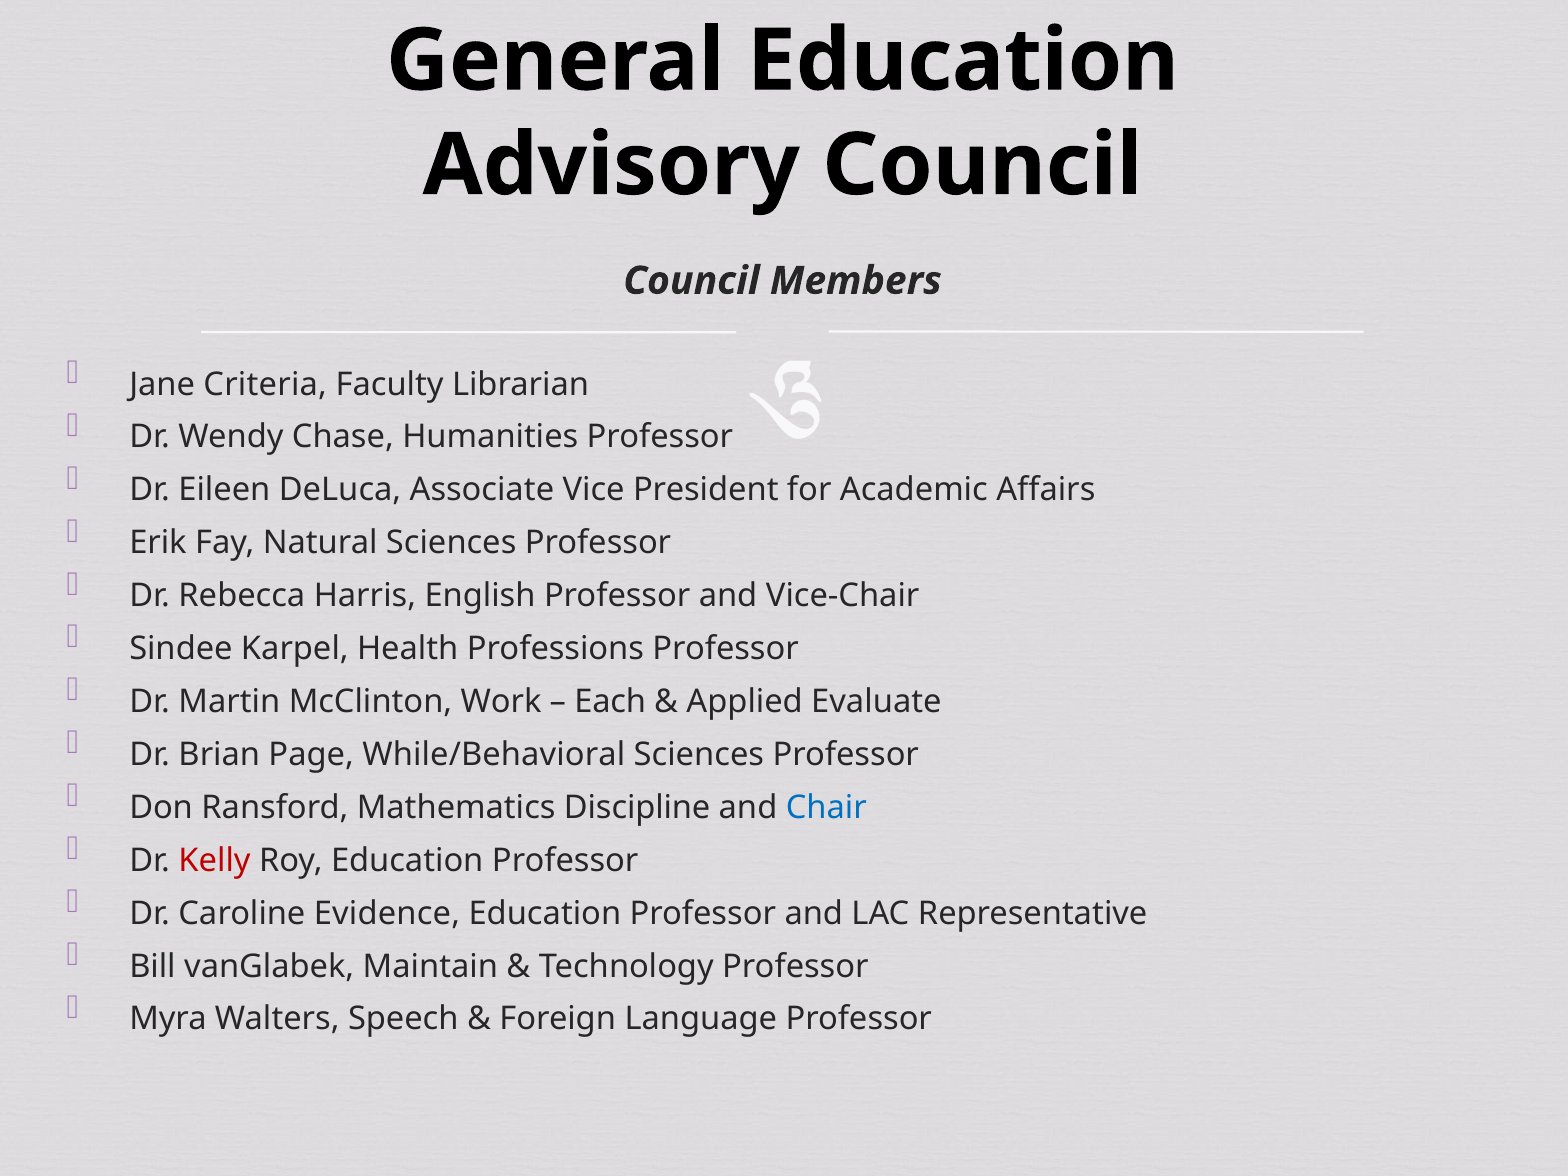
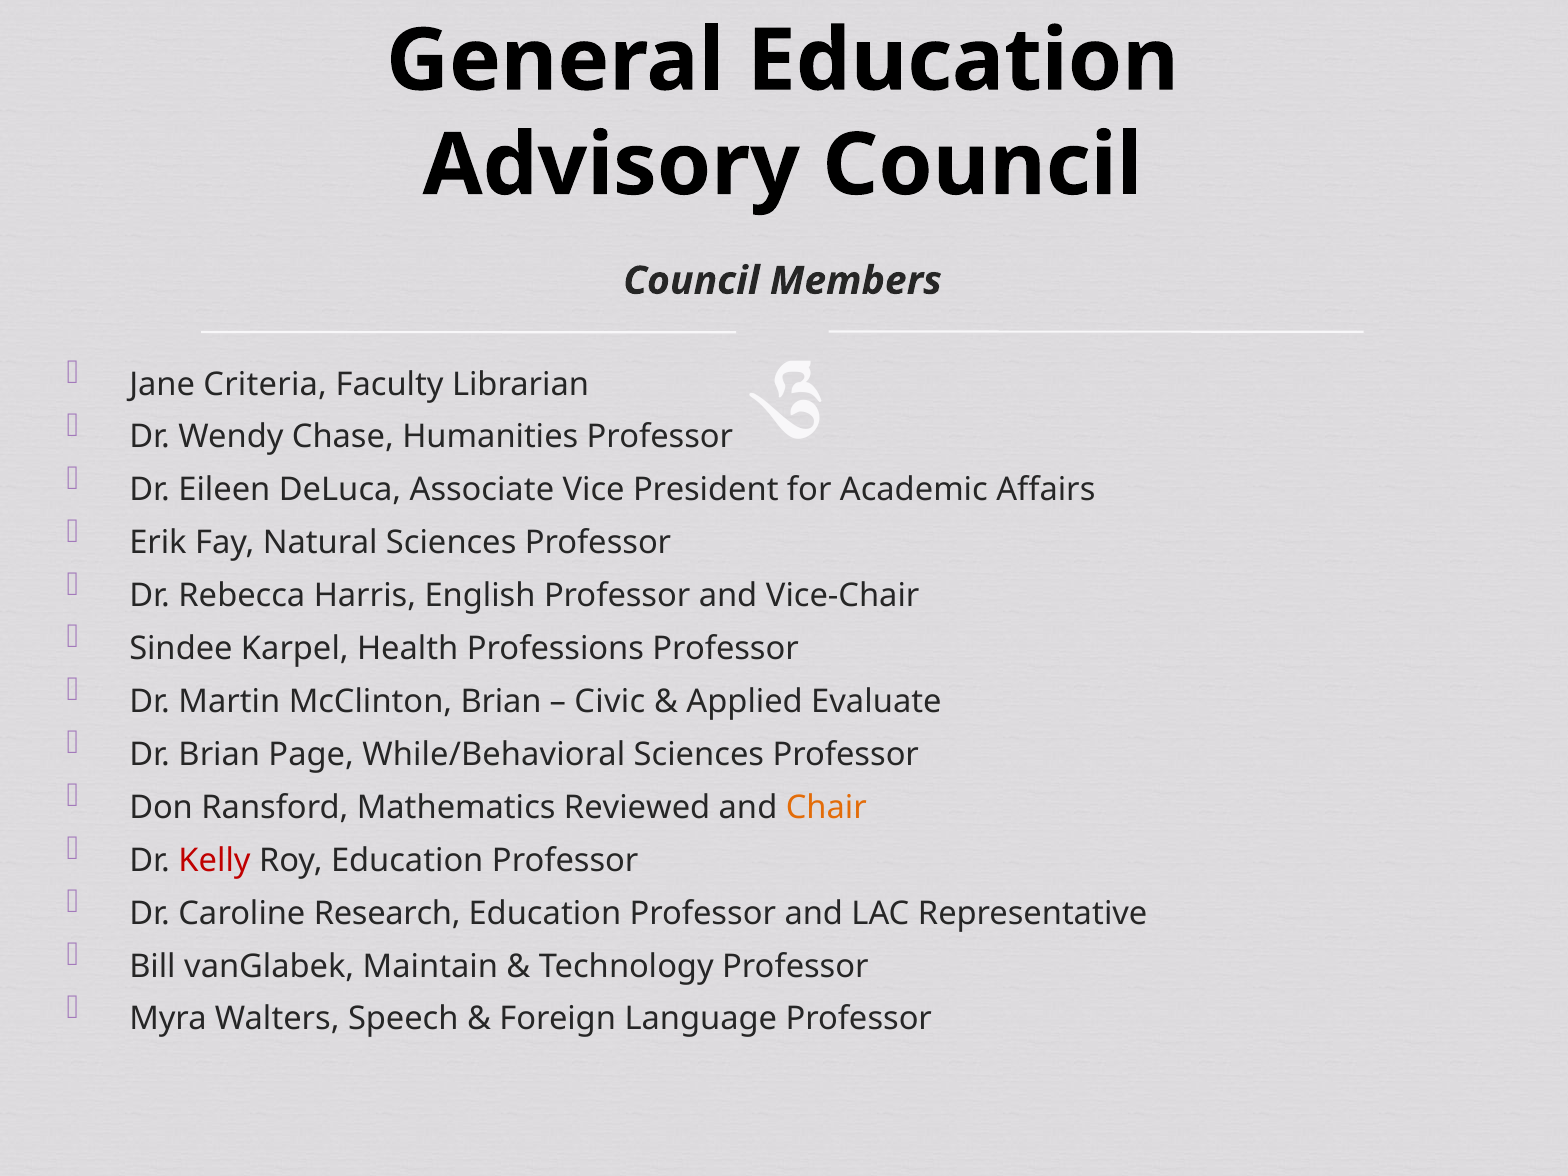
McClinton Work: Work -> Brian
Each: Each -> Civic
Discipline: Discipline -> Reviewed
Chair colour: blue -> orange
Evidence: Evidence -> Research
